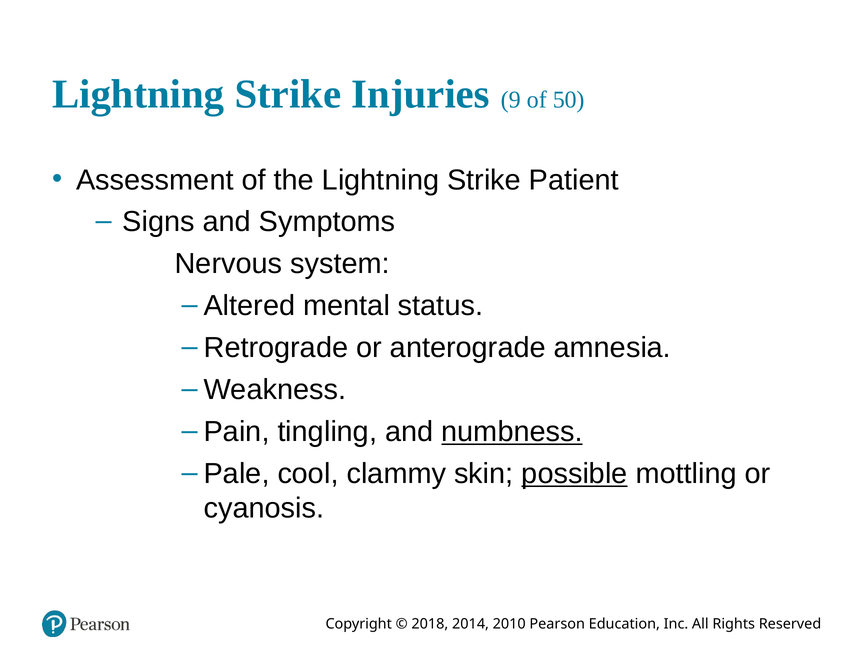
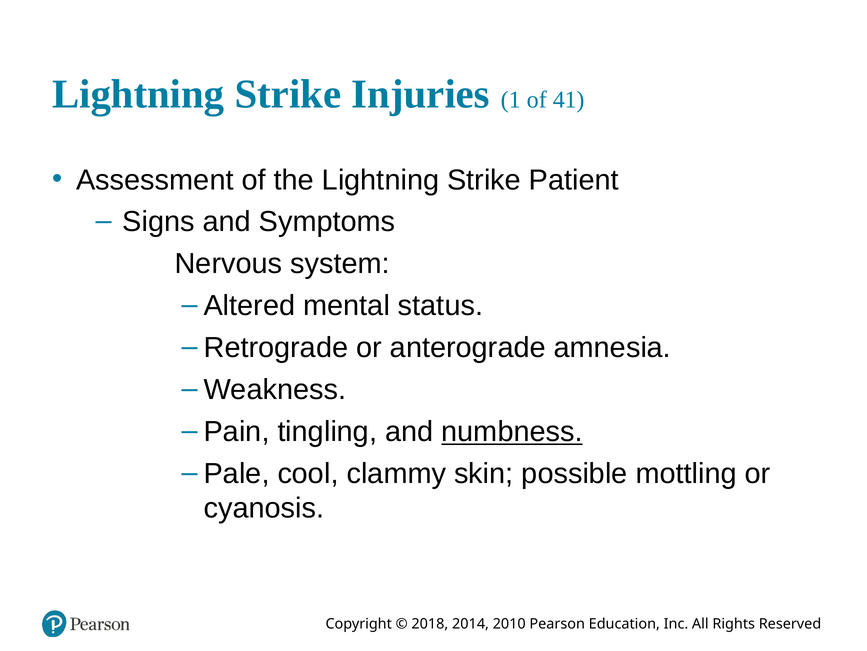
9: 9 -> 1
50: 50 -> 41
possible underline: present -> none
